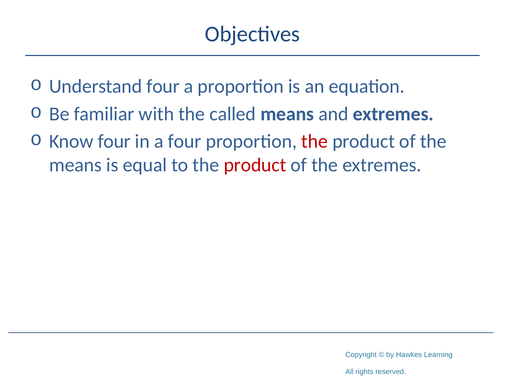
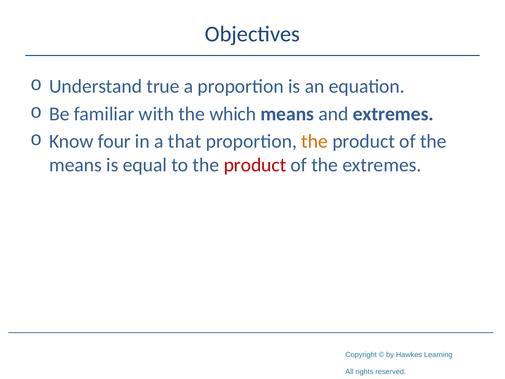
Understand four: four -> true
called: called -> which
a four: four -> that
the at (315, 141) colour: red -> orange
